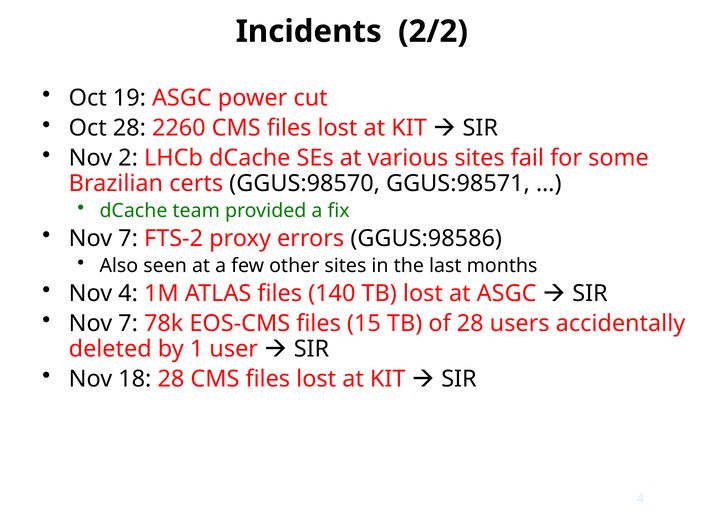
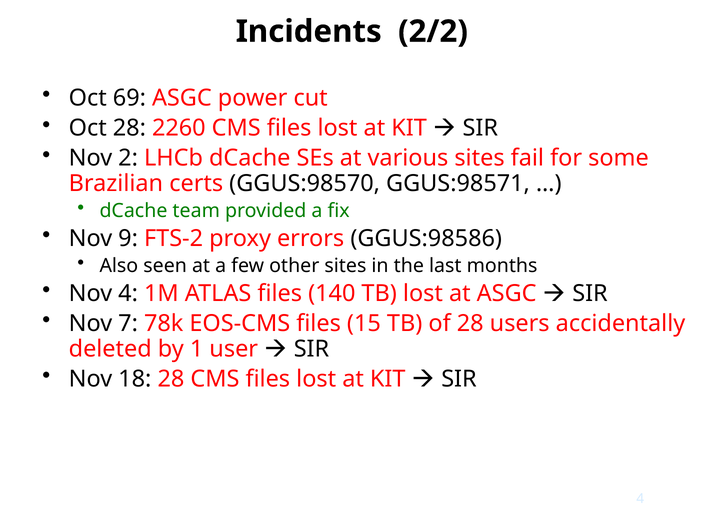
19: 19 -> 69
7 at (128, 239): 7 -> 9
